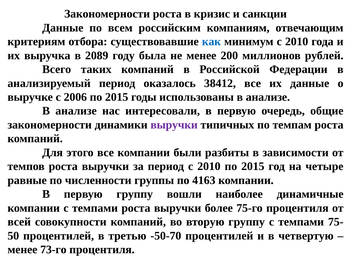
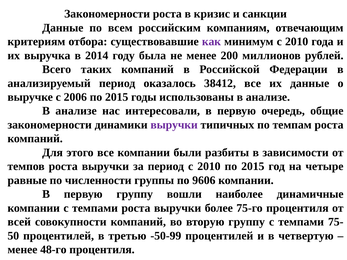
как colour: blue -> purple
2089: 2089 -> 2014
4163: 4163 -> 9606
-50-70: -50-70 -> -50-99
73-го: 73-го -> 48-го
